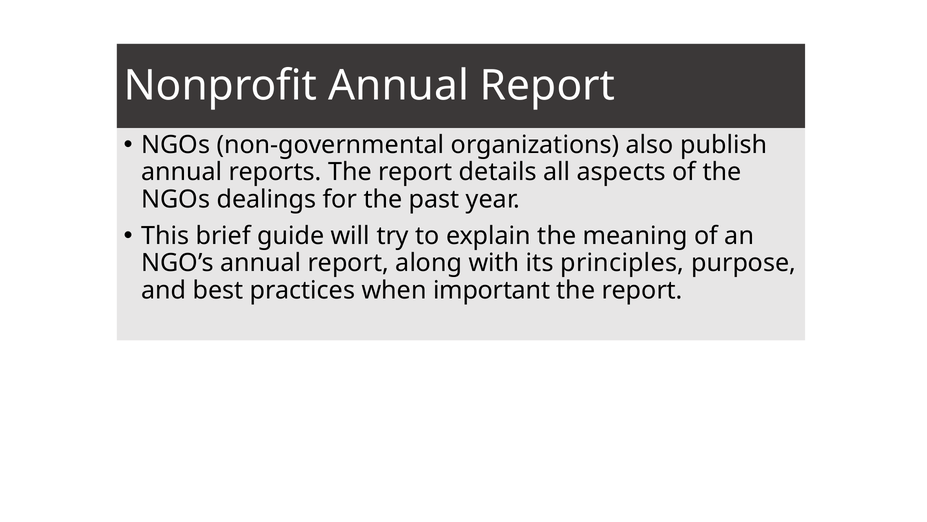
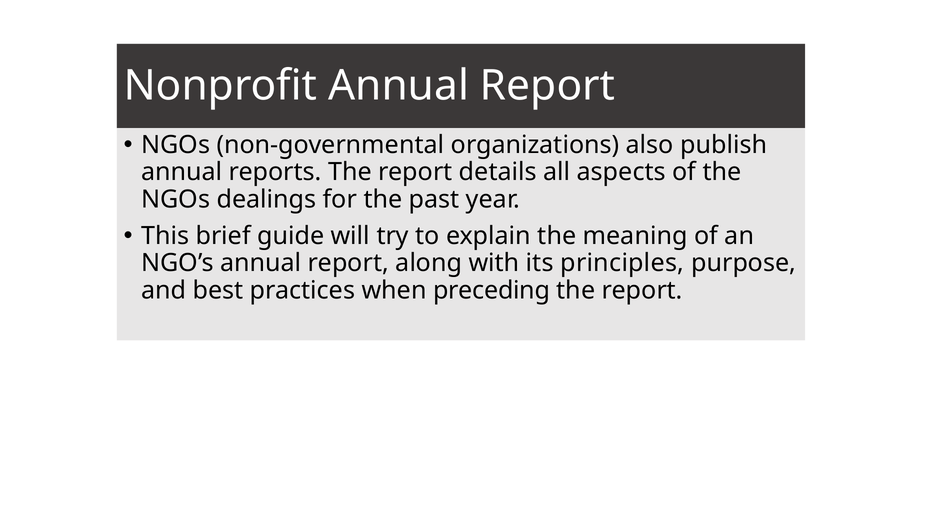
important: important -> preceding
